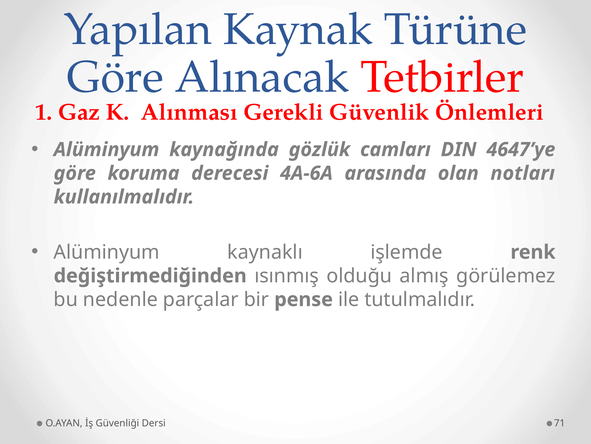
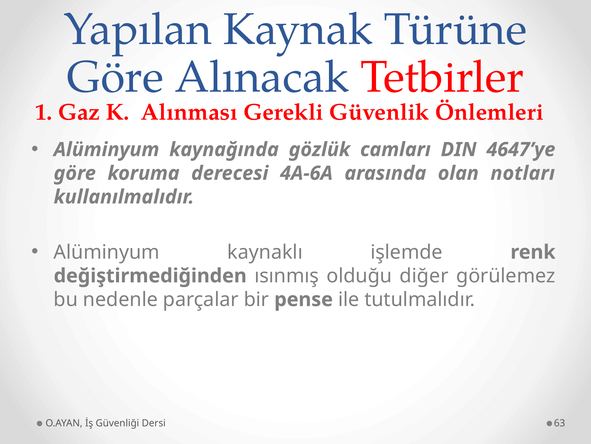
almış: almış -> diğer
71: 71 -> 63
